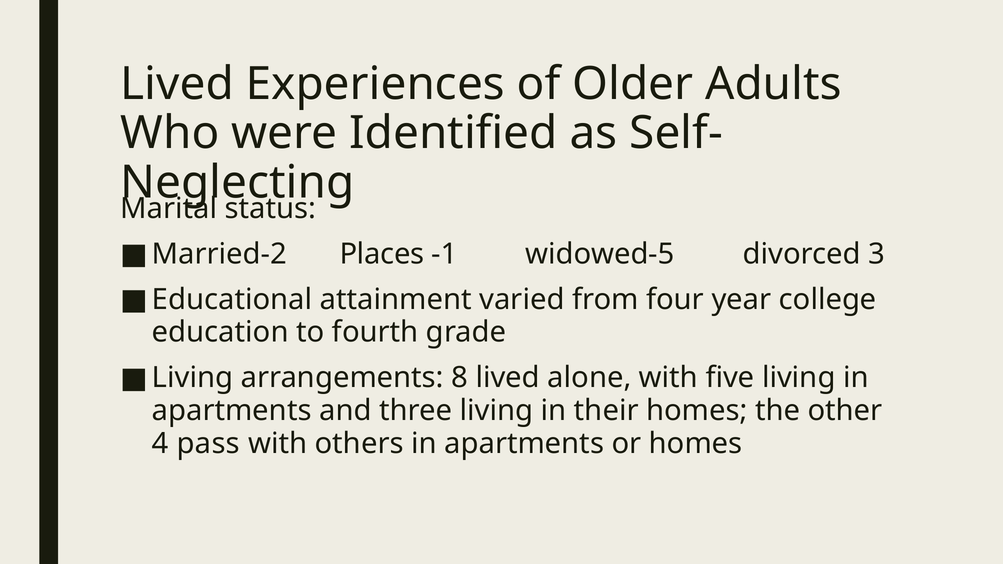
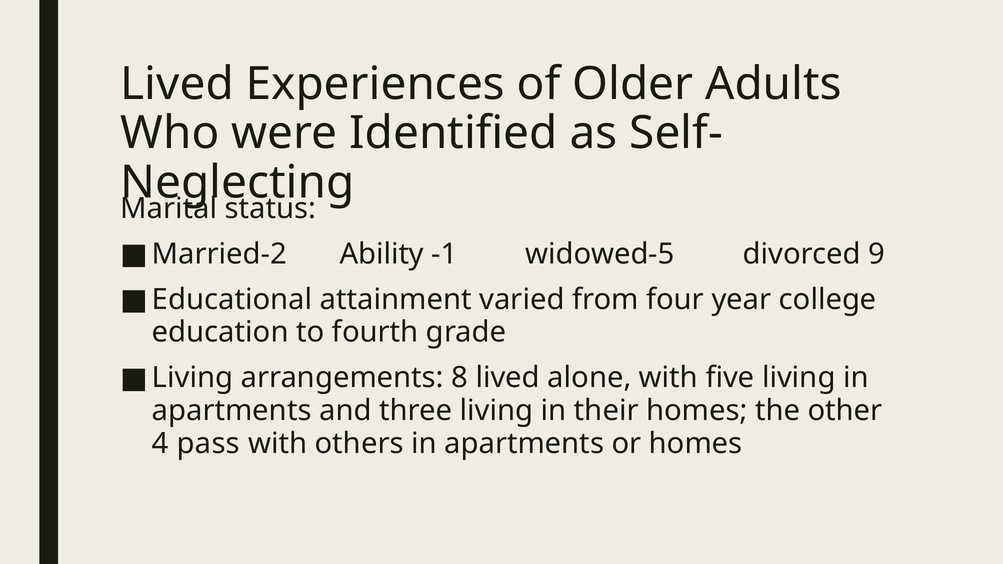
Places: Places -> Ability
3: 3 -> 9
